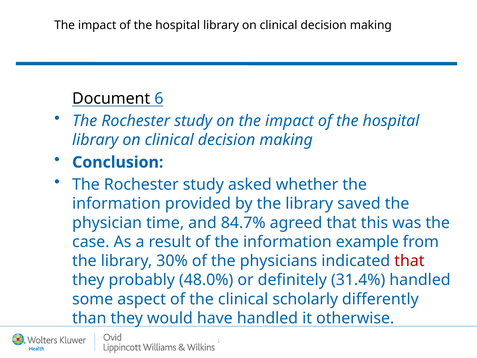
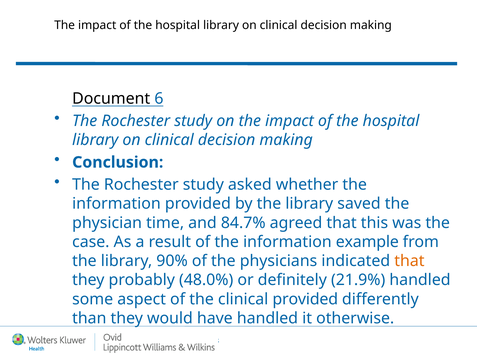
30%: 30% -> 90%
that at (409, 261) colour: red -> orange
31.4%: 31.4% -> 21.9%
clinical scholarly: scholarly -> provided
